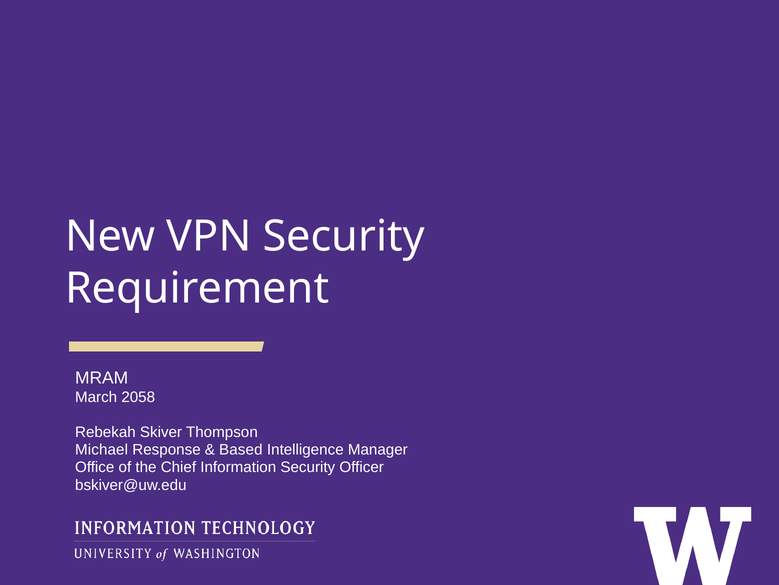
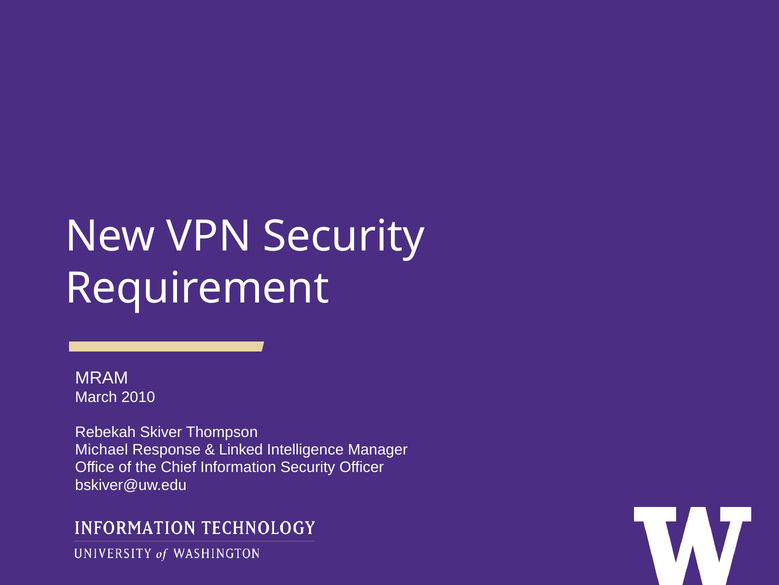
2058: 2058 -> 2010
Based: Based -> Linked
